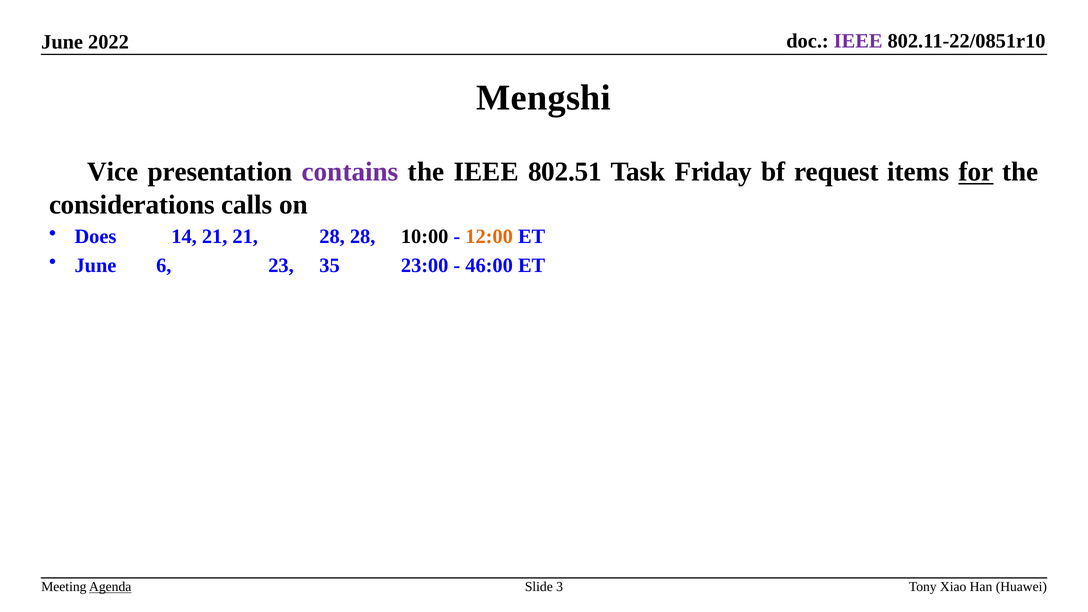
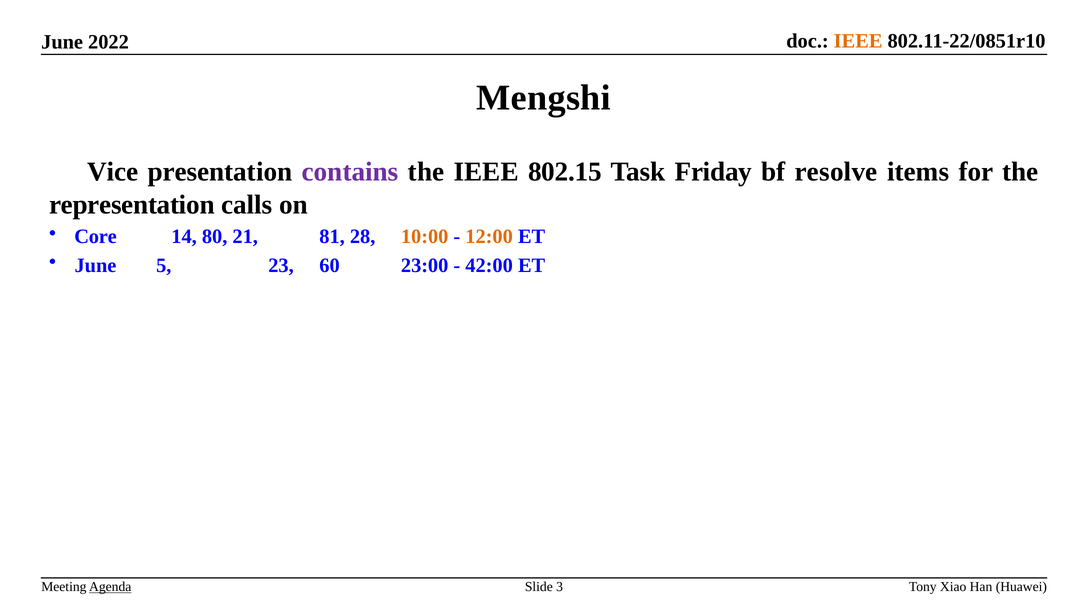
IEEE at (858, 41) colour: purple -> orange
802.51: 802.51 -> 802.15
request: request -> resolve
for underline: present -> none
considerations: considerations -> representation
Does: Does -> Core
14 21: 21 -> 80
21 28: 28 -> 81
10:00 colour: black -> orange
6: 6 -> 5
35: 35 -> 60
46:00: 46:00 -> 42:00
